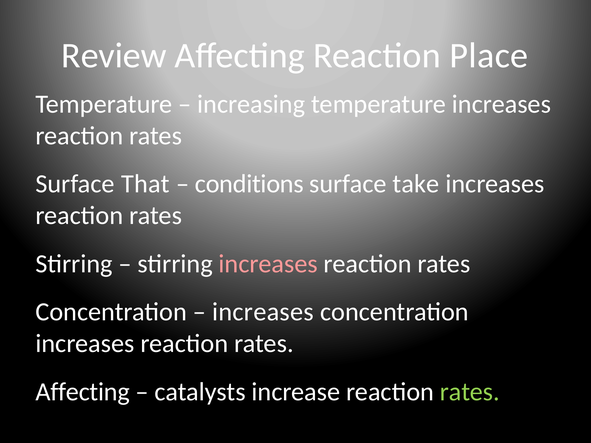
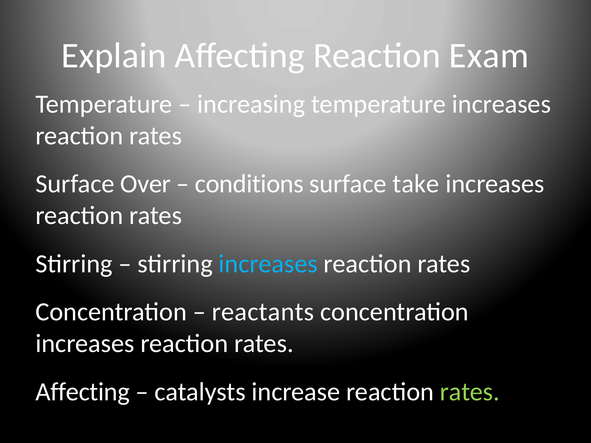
Review: Review -> Explain
Place: Place -> Exam
That: That -> Over
increases at (268, 264) colour: pink -> light blue
increases at (263, 312): increases -> reactants
